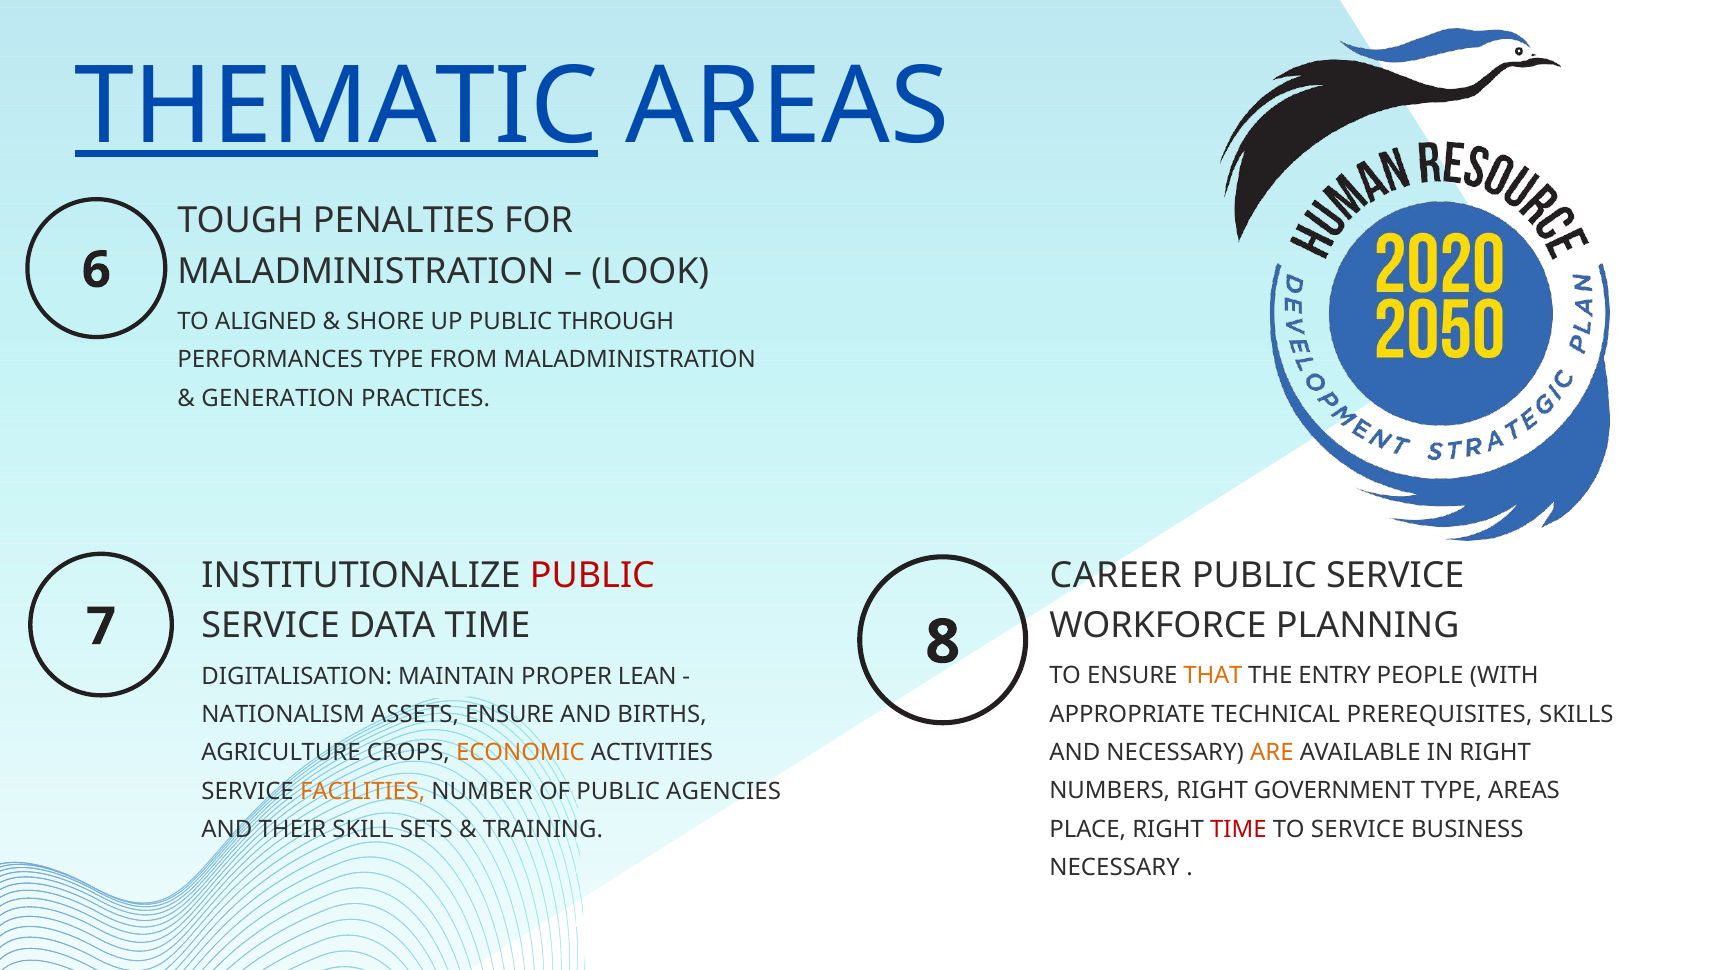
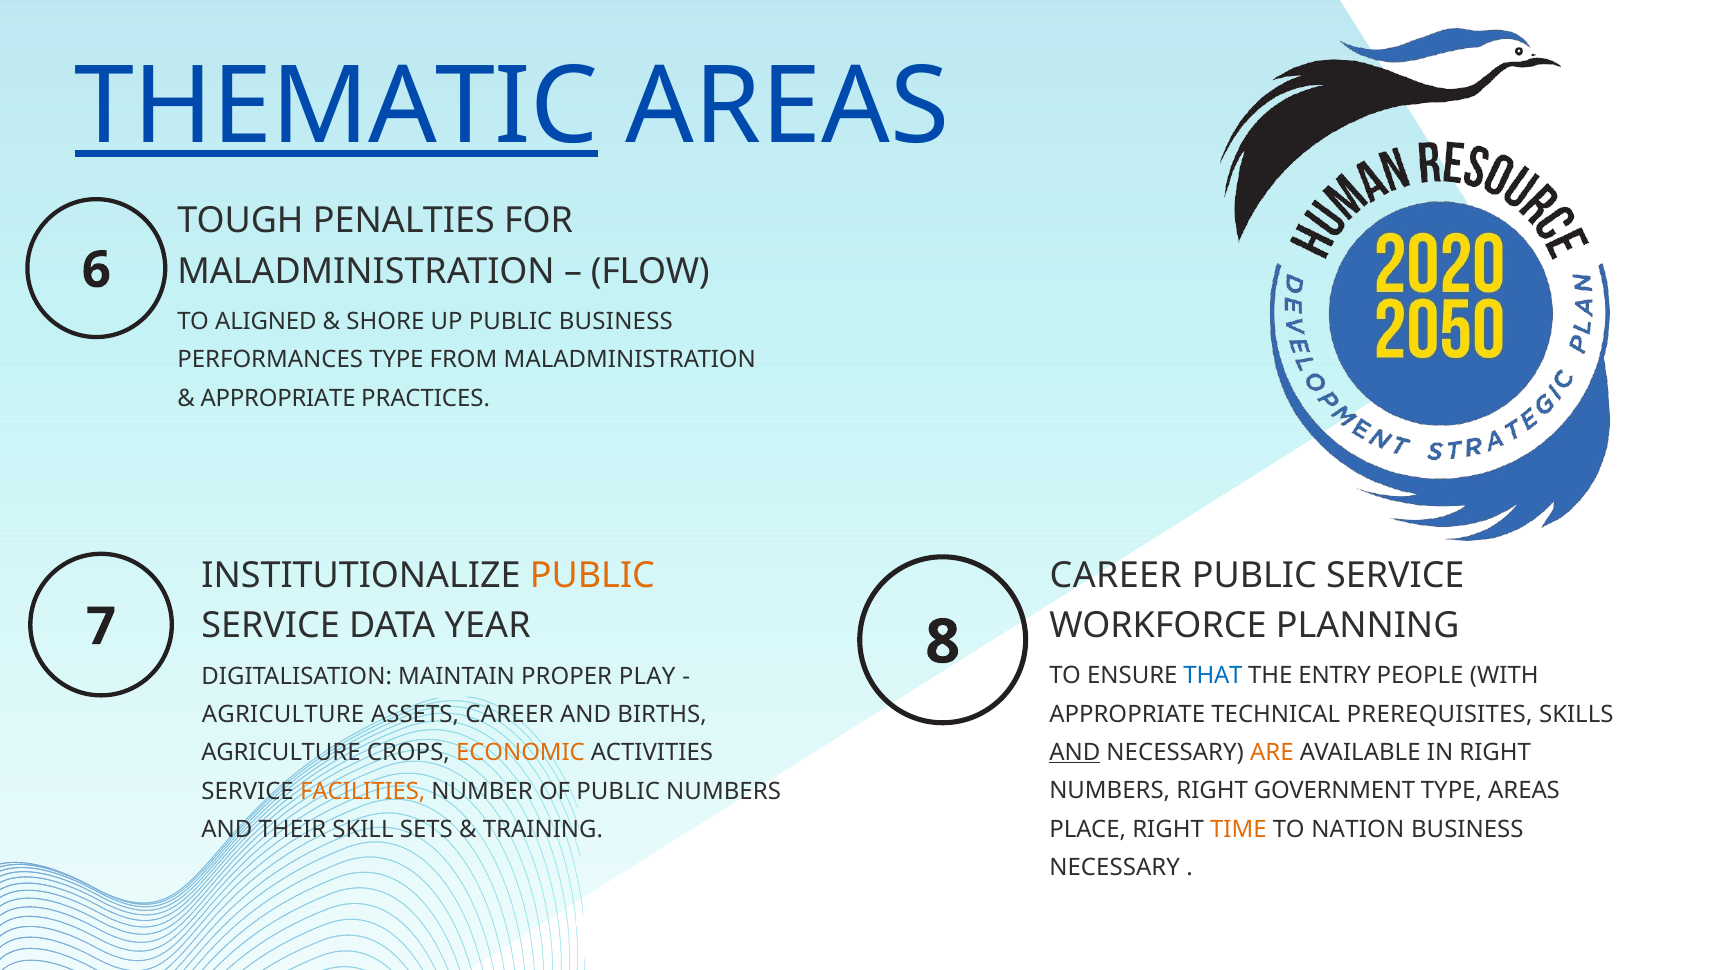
LOOK: LOOK -> FLOW
PUBLIC THROUGH: THROUGH -> BUSINESS
GENERATION at (278, 398): GENERATION -> APPROPRIATE
PUBLIC at (592, 575) colour: red -> orange
DATA TIME: TIME -> YEAR
THAT colour: orange -> blue
LEAN: LEAN -> PLAY
NATIONALISM at (283, 714): NATIONALISM -> AGRICULTURE
ASSETS ENSURE: ENSURE -> CAREER
AND at (1075, 752) underline: none -> present
PUBLIC AGENCIES: AGENCIES -> NUMBERS
TIME at (1238, 829) colour: red -> orange
TO SERVICE: SERVICE -> NATION
